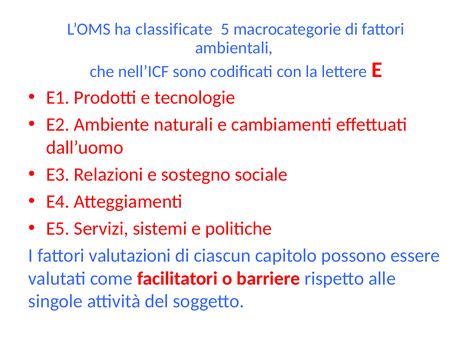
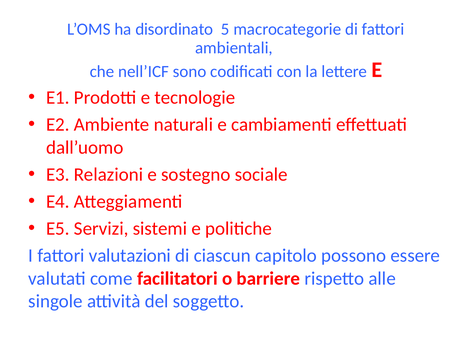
classificate: classificate -> disordinato
